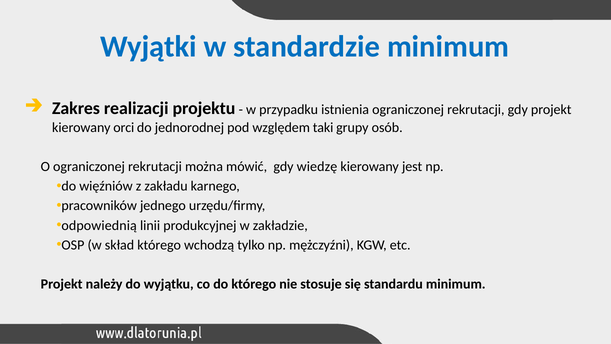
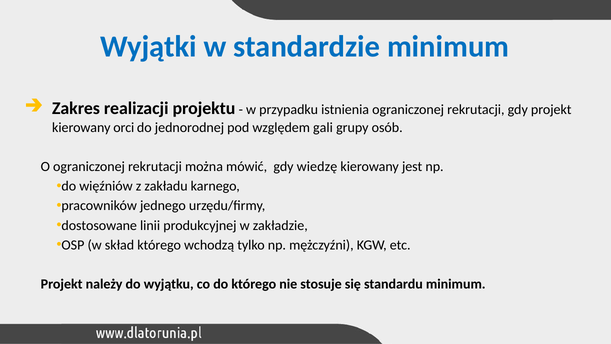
taki: taki -> gali
odpowiednią: odpowiednią -> dostosowane
